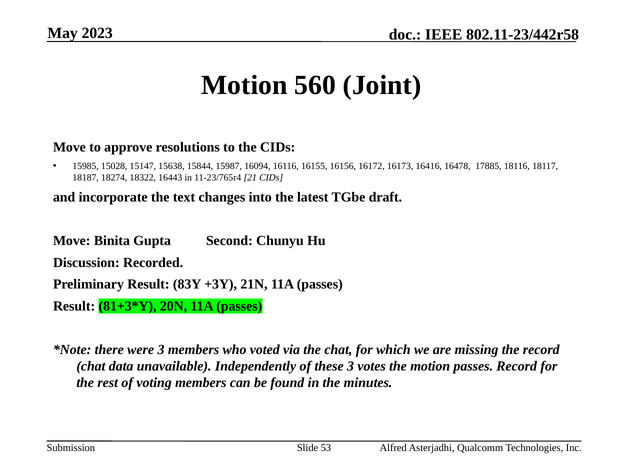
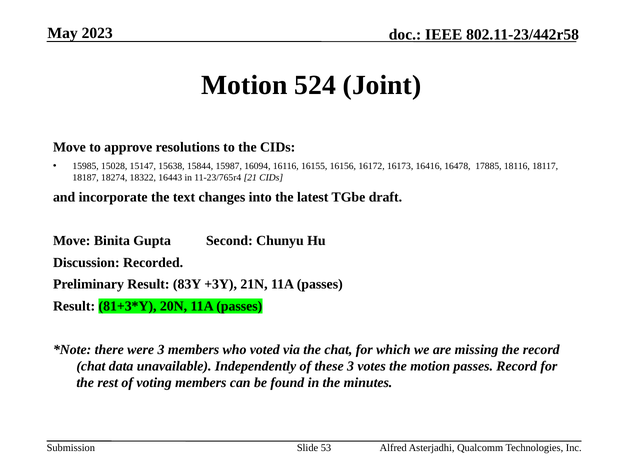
560: 560 -> 524
